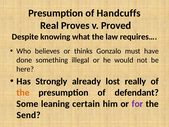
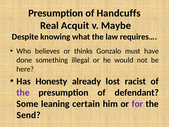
Proves: Proves -> Acquit
Proved: Proved -> Maybe
Strongly: Strongly -> Honesty
really: really -> racist
the at (23, 92) colour: orange -> purple
